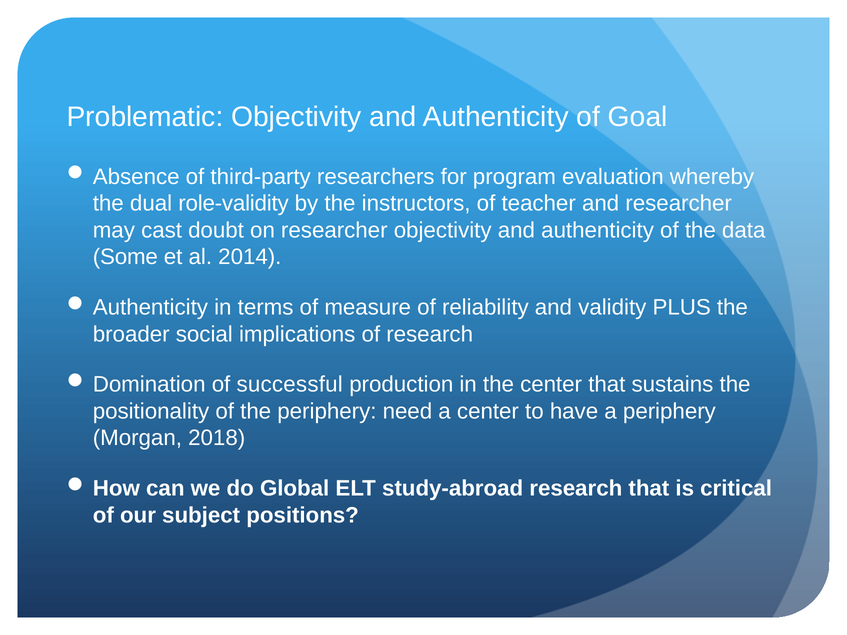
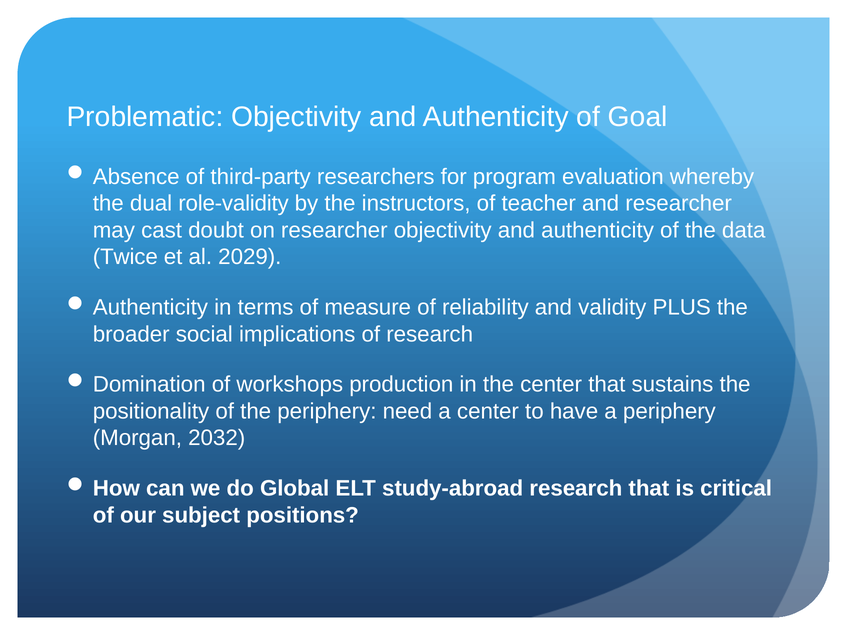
Some: Some -> Twice
2014: 2014 -> 2029
successful: successful -> workshops
2018: 2018 -> 2032
